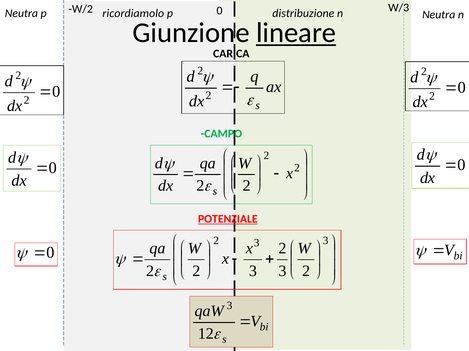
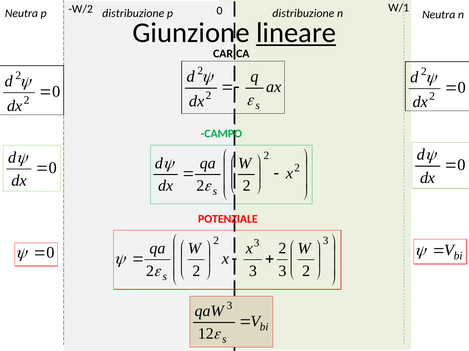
W/3: W/3 -> W/1
ricordiamolo at (133, 13): ricordiamolo -> distribuzione
POTENZIALE underline: present -> none
